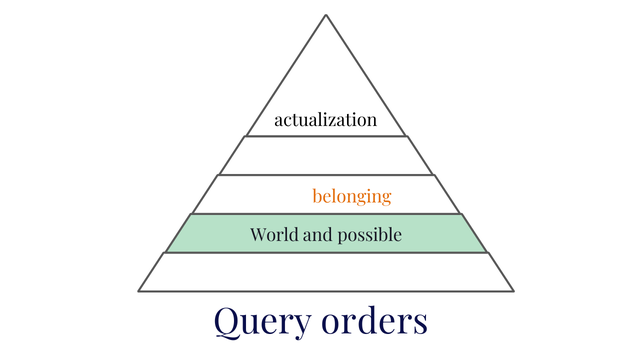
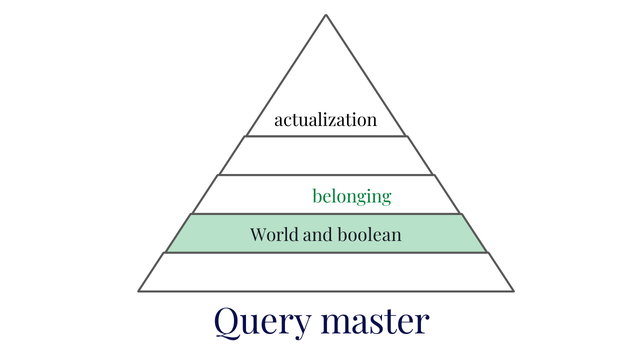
belonging colour: orange -> green
possible: possible -> boolean
orders: orders -> master
